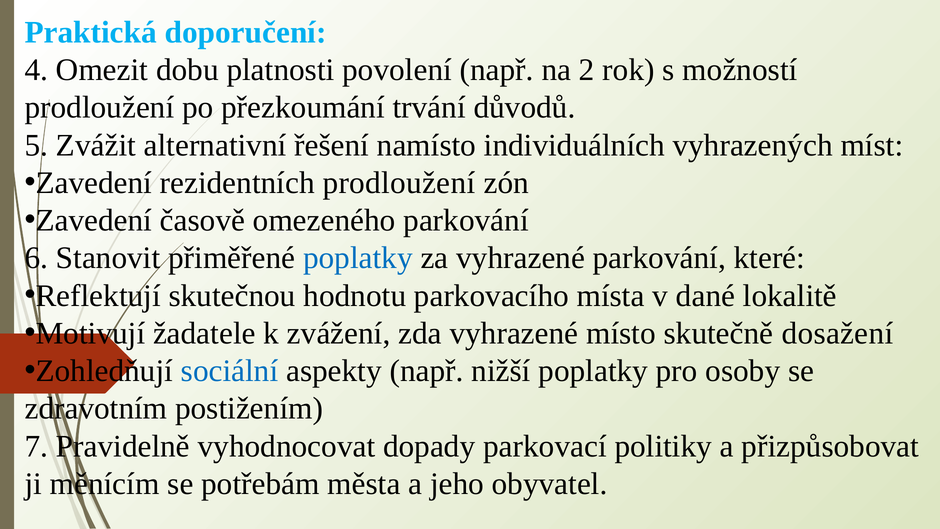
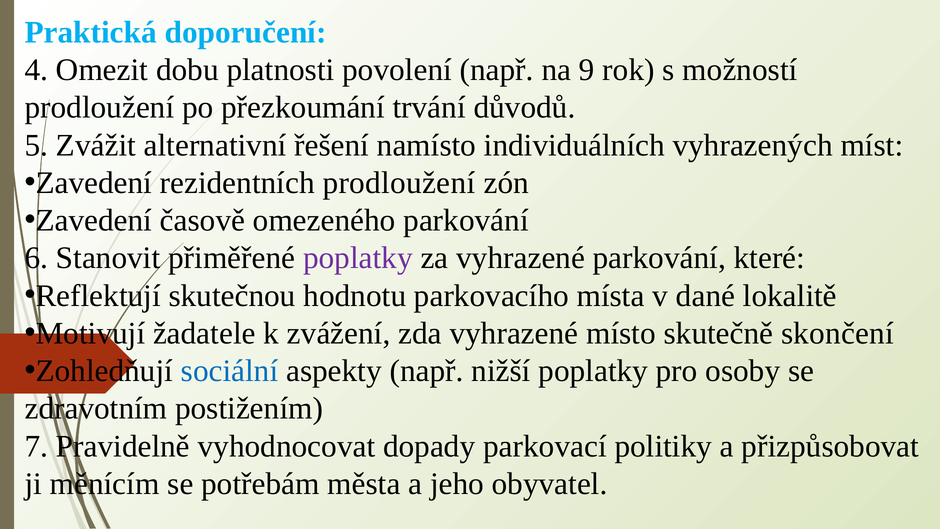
2: 2 -> 9
poplatky at (358, 258) colour: blue -> purple
dosažení: dosažení -> skončení
